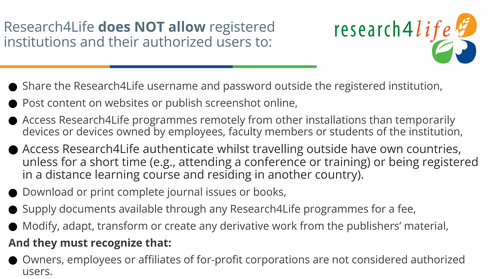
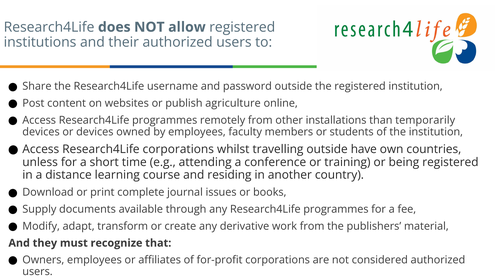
screenshot: screenshot -> agriculture
Research4Life authenticate: authenticate -> corporations
